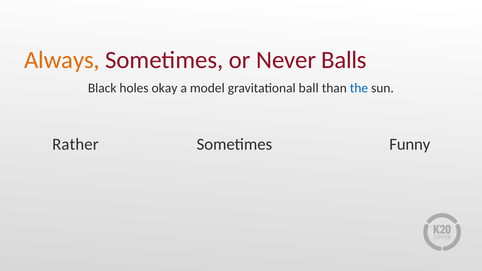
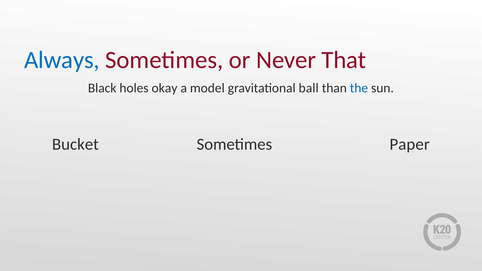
Always colour: orange -> blue
Balls: Balls -> That
Rather: Rather -> Bucket
Funny: Funny -> Paper
